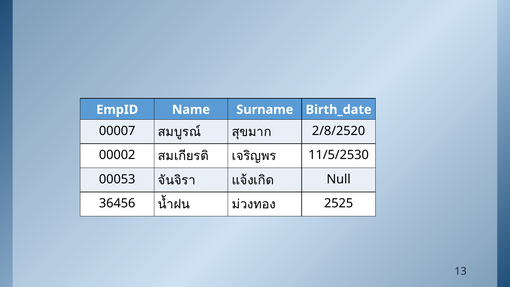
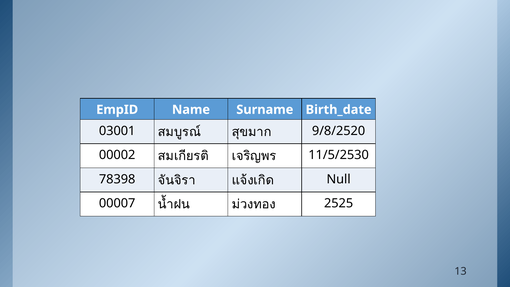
00007: 00007 -> 03001
2/8/2520: 2/8/2520 -> 9/8/2520
00053: 00053 -> 78398
36456: 36456 -> 00007
